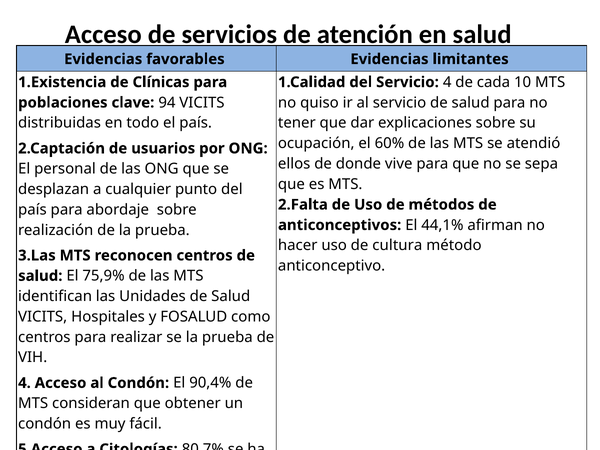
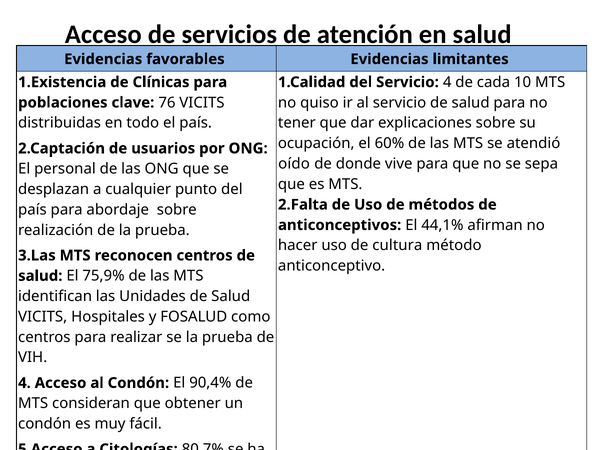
94: 94 -> 76
ellos: ellos -> oído
